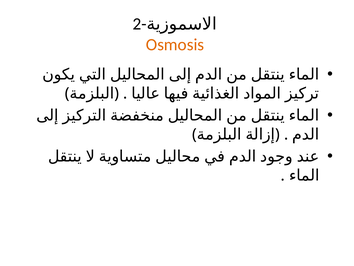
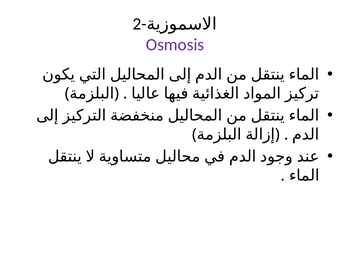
Osmosis colour: orange -> purple
